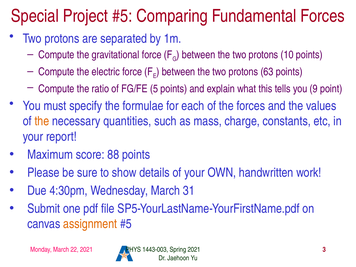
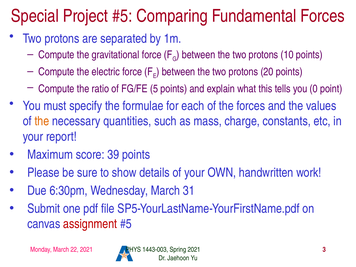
63: 63 -> 20
9: 9 -> 0
88: 88 -> 39
4:30pm: 4:30pm -> 6:30pm
assignment colour: orange -> red
